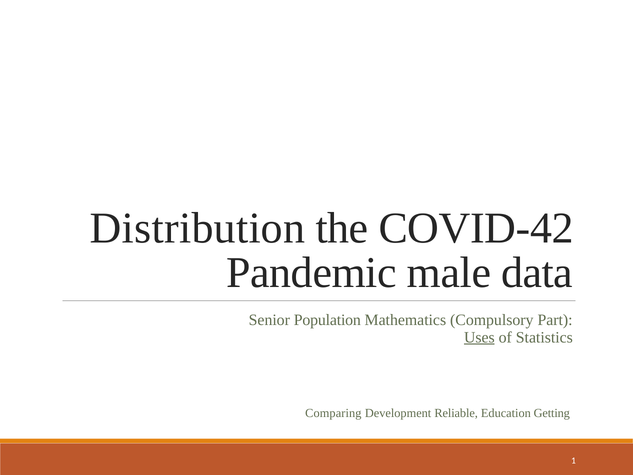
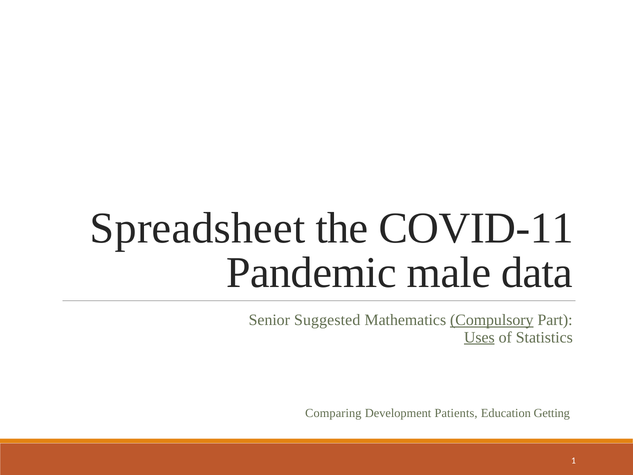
Distribution: Distribution -> Spreadsheet
COVID-42: COVID-42 -> COVID-11
Population: Population -> Suggested
Compulsory underline: none -> present
Reliable: Reliable -> Patients
